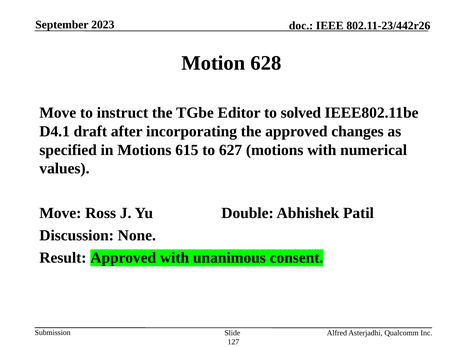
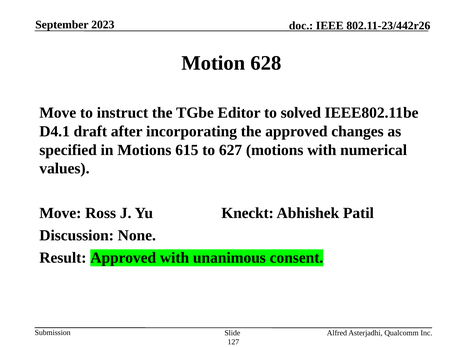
Double: Double -> Kneckt
